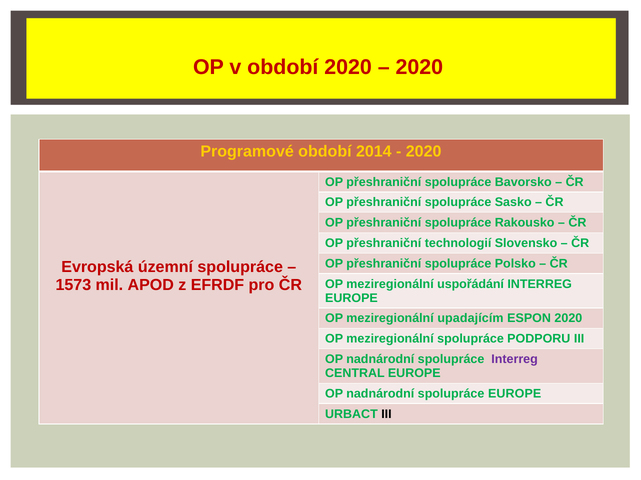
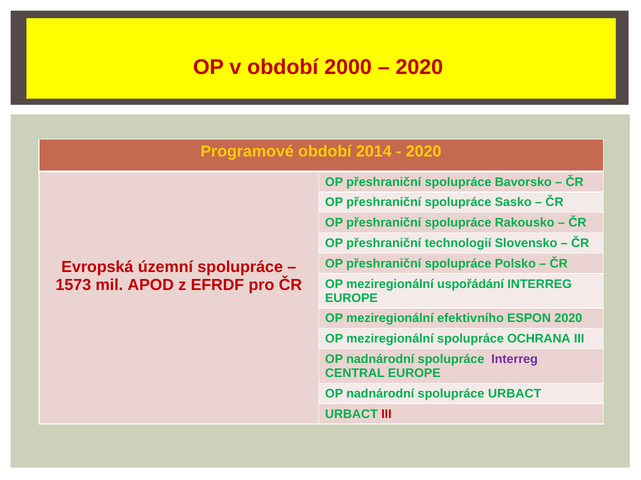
období 2020: 2020 -> 2000
upadajícím: upadajícím -> efektivního
PODPORU: PODPORU -> OCHRANA
spolupráce EUROPE: EUROPE -> URBACT
III at (386, 415) colour: black -> red
